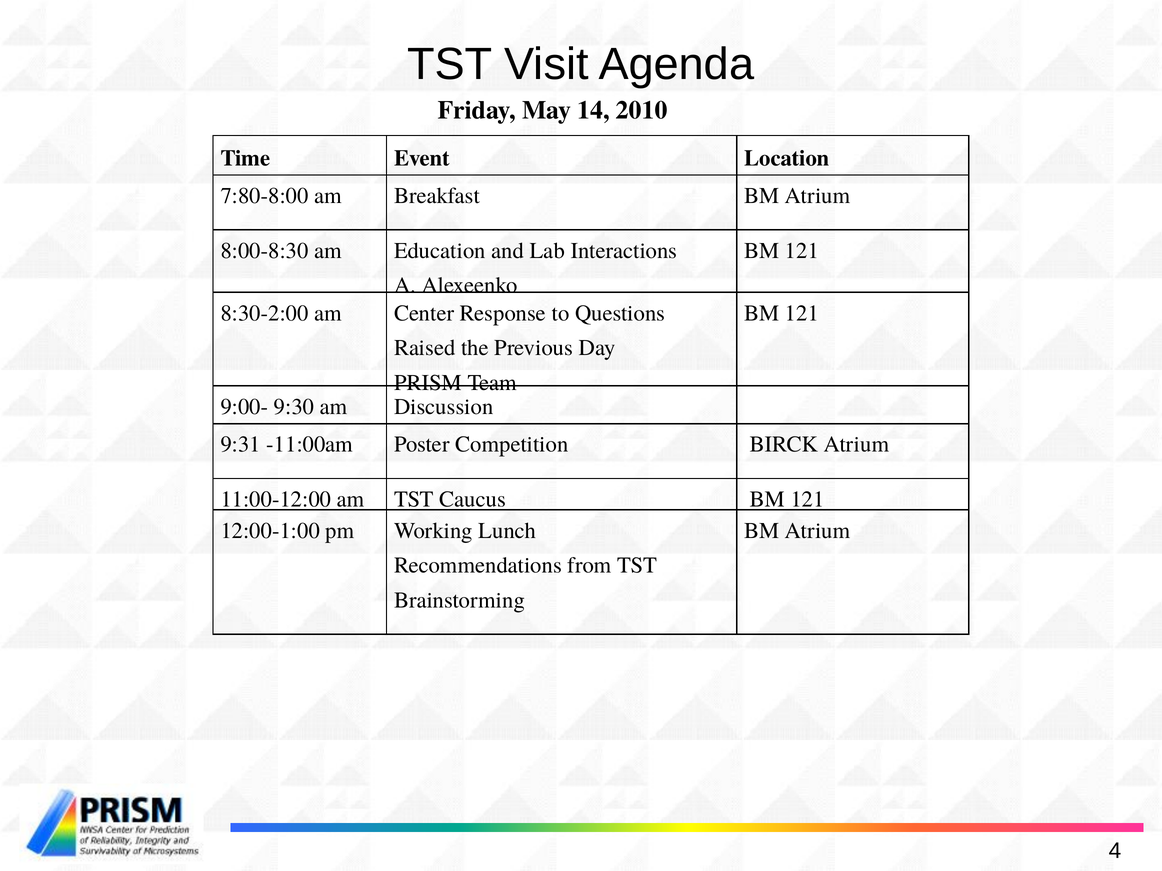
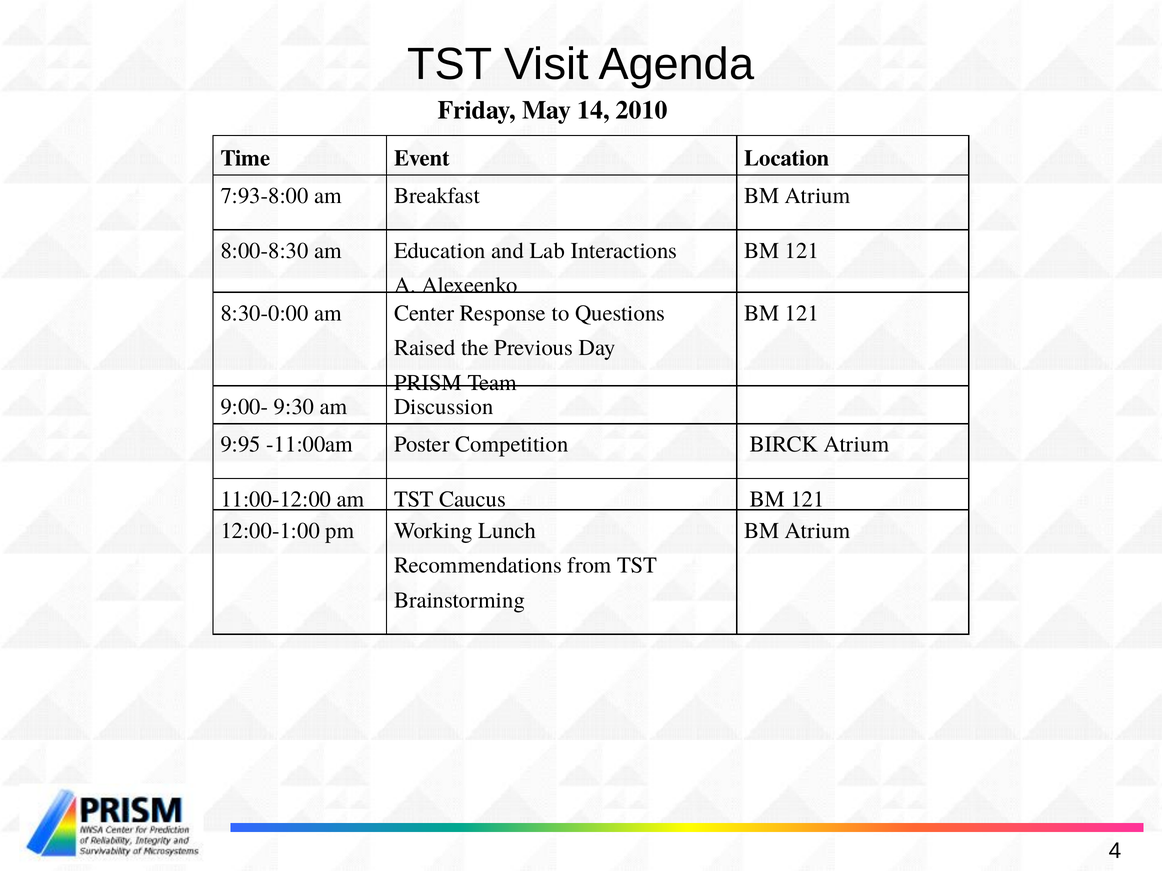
7:80-8:00: 7:80-8:00 -> 7:93-8:00
8:30-2:00: 8:30-2:00 -> 8:30-0:00
9:31: 9:31 -> 9:95
